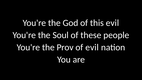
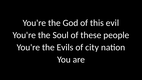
Prov: Prov -> Evils
of evil: evil -> city
